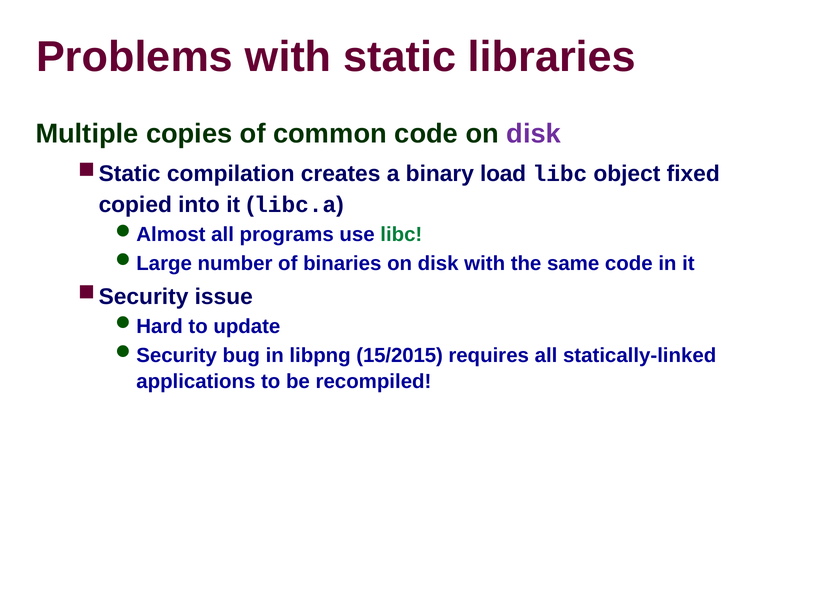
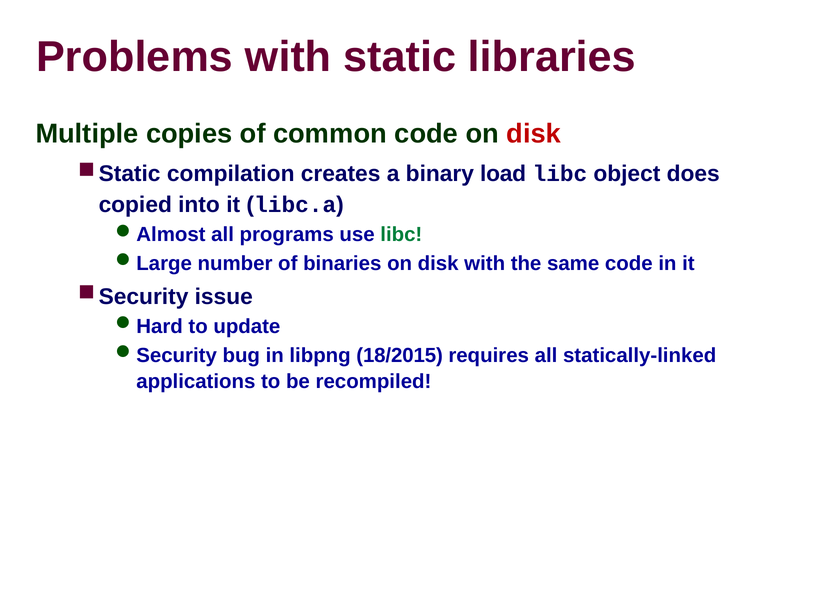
disk at (534, 134) colour: purple -> red
fixed: fixed -> does
15/2015: 15/2015 -> 18/2015
